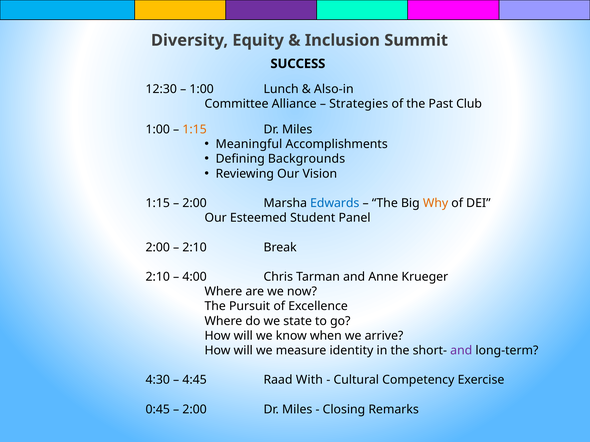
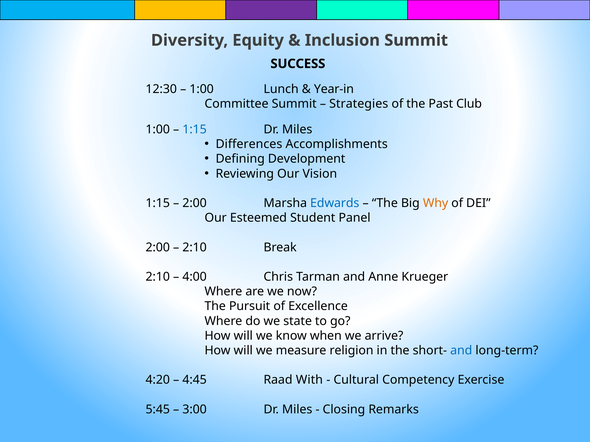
Also-in: Also-in -> Year-in
Committee Alliance: Alliance -> Summit
1:15 at (195, 130) colour: orange -> blue
Meaningful: Meaningful -> Differences
Backgrounds: Backgrounds -> Development
identity: identity -> religion
and at (461, 351) colour: purple -> blue
4:30: 4:30 -> 4:20
0:45: 0:45 -> 5:45
2:00 at (195, 410): 2:00 -> 3:00
